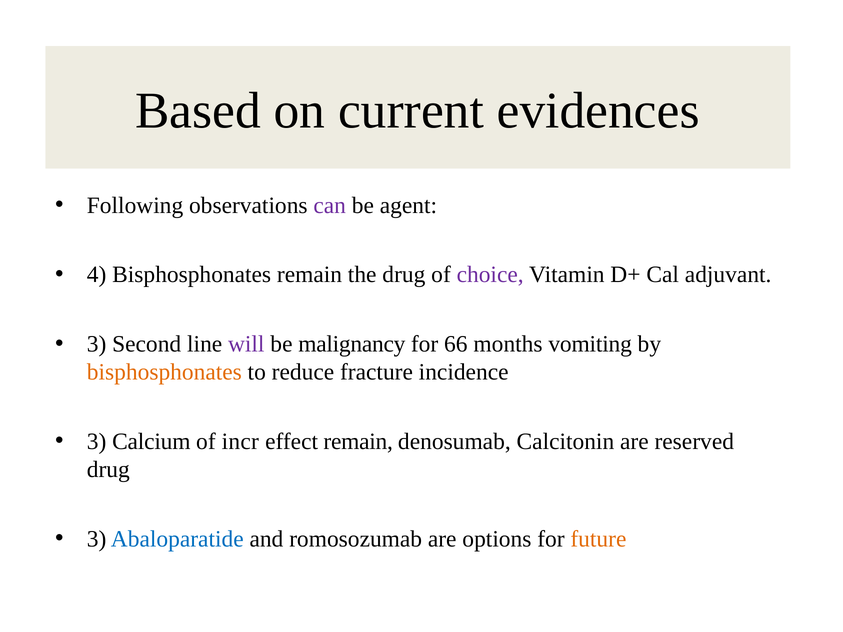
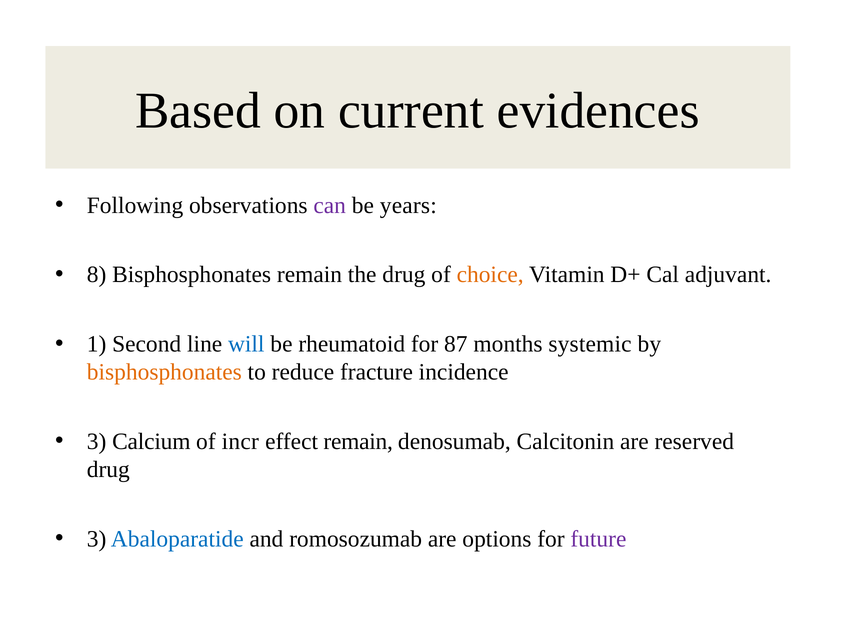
agent: agent -> years
4: 4 -> 8
choice colour: purple -> orange
3 at (97, 344): 3 -> 1
will colour: purple -> blue
malignancy: malignancy -> rheumatoid
66: 66 -> 87
vomiting: vomiting -> systemic
future colour: orange -> purple
